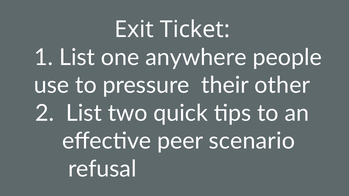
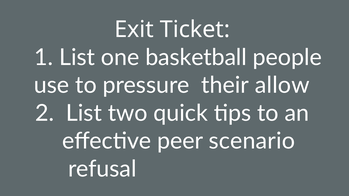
anywhere: anywhere -> basketball
other: other -> allow
